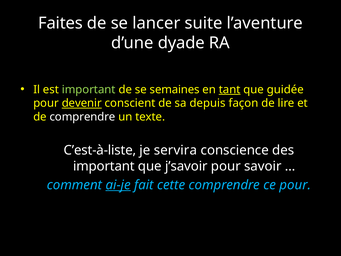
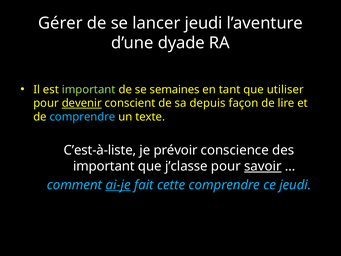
Faites: Faites -> Gérer
lancer suite: suite -> jeudi
tant underline: present -> none
guidée: guidée -> utiliser
comprendre at (82, 117) colour: white -> light blue
servira: servira -> prévoir
j’savoir: j’savoir -> j’classe
savoir underline: none -> present
ce pour: pour -> jeudi
